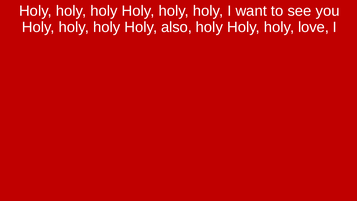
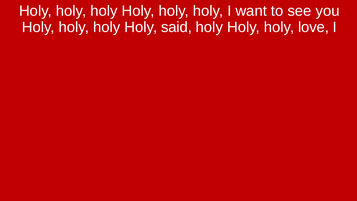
also: also -> said
